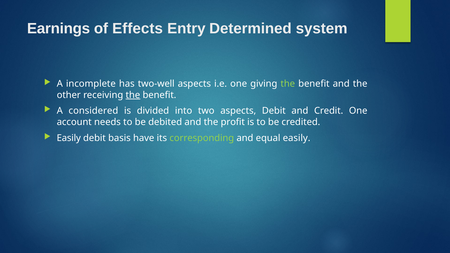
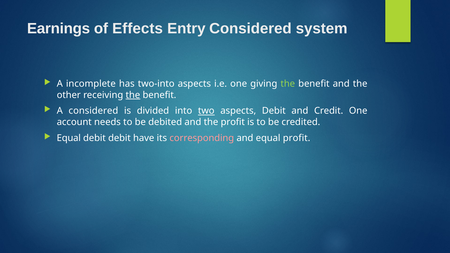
Entry Determined: Determined -> Considered
two-well: two-well -> two-into
two underline: none -> present
Easily at (69, 138): Easily -> Equal
debit basis: basis -> debit
corresponding colour: light green -> pink
equal easily: easily -> profit
